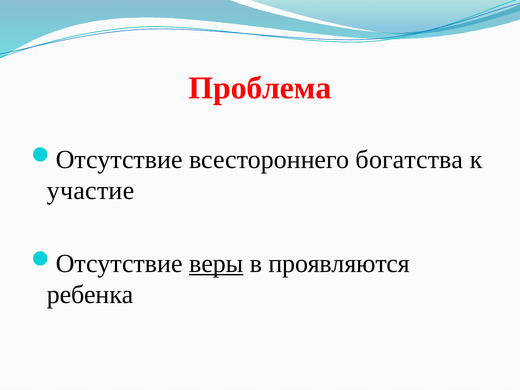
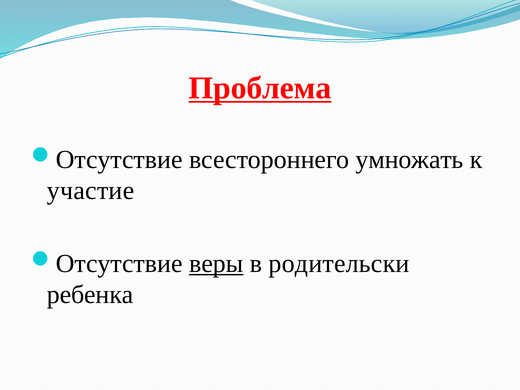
Проблема underline: none -> present
богатства: богатства -> умножать
проявляются: проявляются -> родительски
